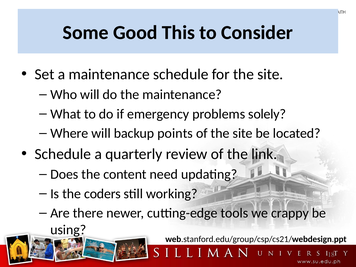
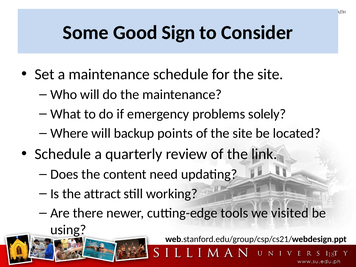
This: This -> Sign
coders: coders -> attract
crappy: crappy -> visited
